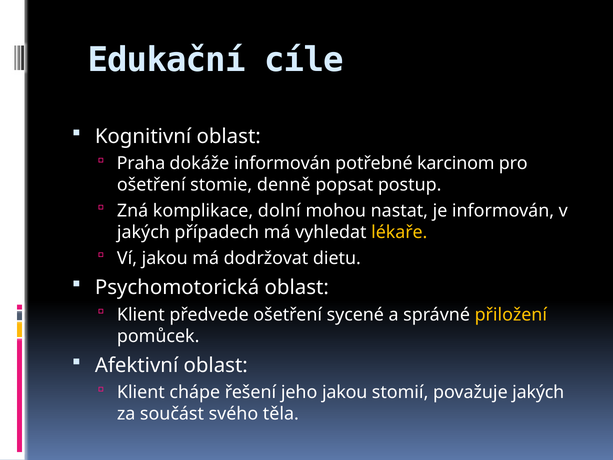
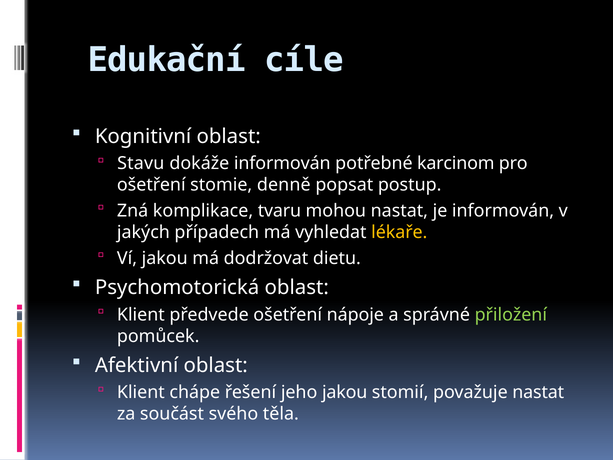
Praha: Praha -> Stavu
dolní: dolní -> tvaru
sycené: sycené -> nápoje
přiložení colour: yellow -> light green
považuje jakých: jakých -> nastat
